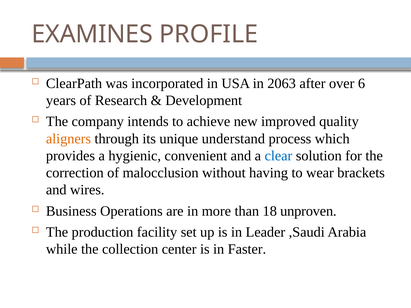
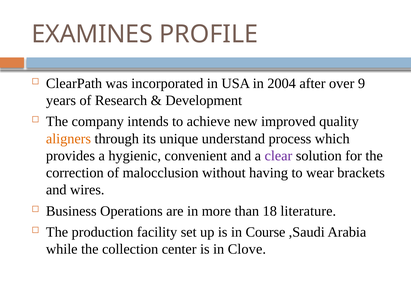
2063: 2063 -> 2004
6: 6 -> 9
clear colour: blue -> purple
unproven: unproven -> literature
Leader: Leader -> Course
Faster: Faster -> Clove
